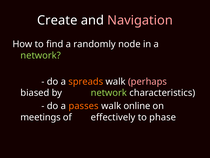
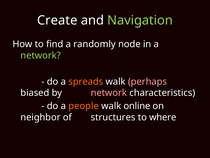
Navigation colour: pink -> light green
network at (109, 93) colour: light green -> pink
passes: passes -> people
meetings: meetings -> neighbor
effectively: effectively -> structures
phase: phase -> where
